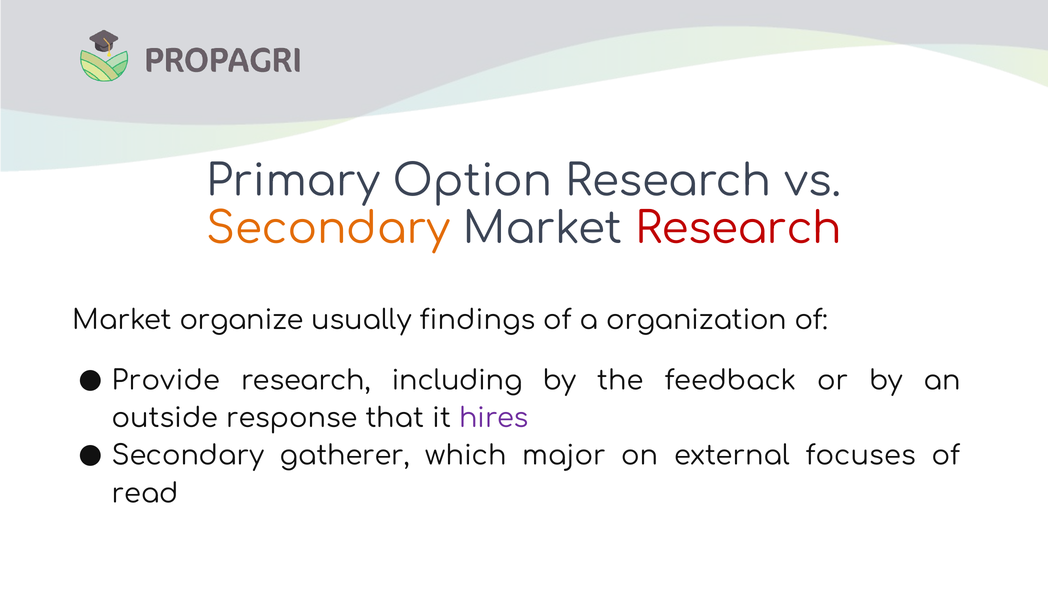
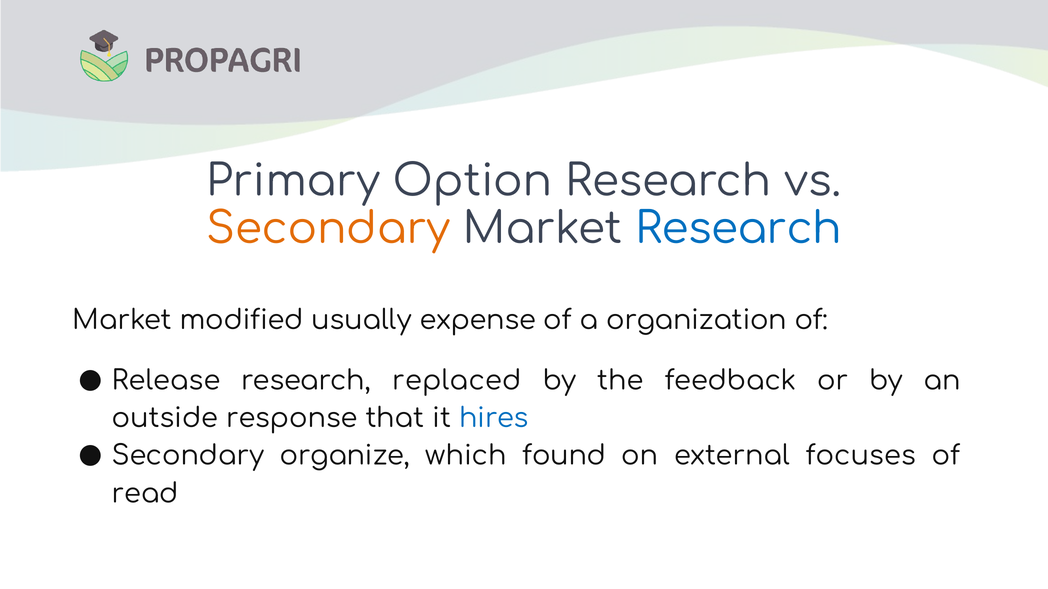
Research at (738, 229) colour: red -> blue
organize: organize -> modified
findings: findings -> expense
Provide: Provide -> Release
including: including -> replaced
hires colour: purple -> blue
gatherer: gatherer -> organize
major: major -> found
